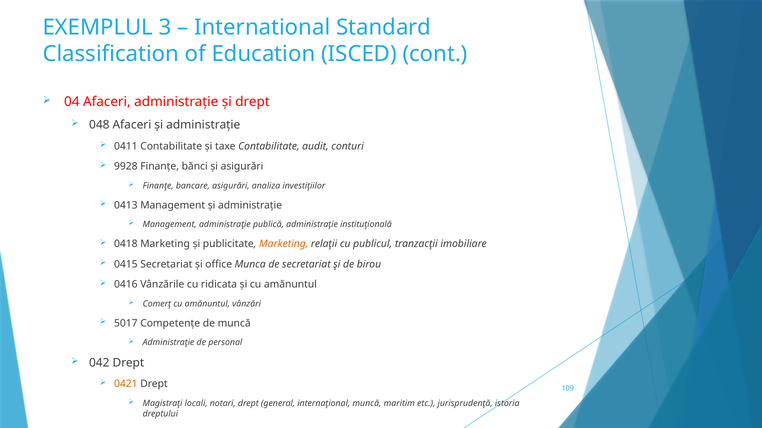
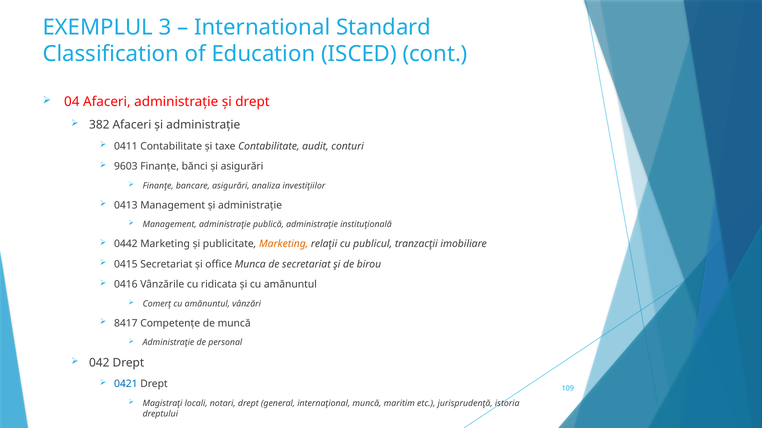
048: 048 -> 382
9928: 9928 -> 9603
0418: 0418 -> 0442
5017: 5017 -> 8417
0421 colour: orange -> blue
